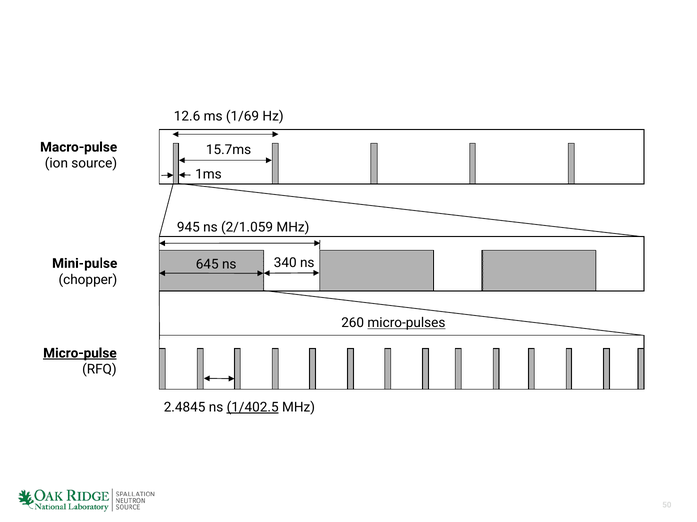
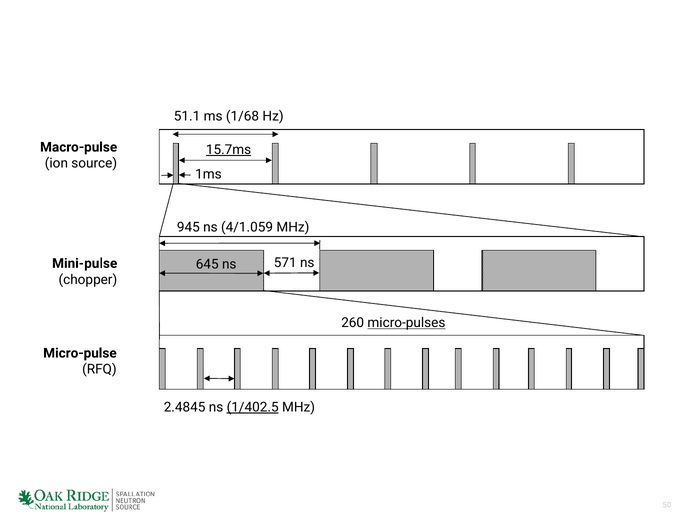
12.6: 12.6 -> 51.1
1/69: 1/69 -> 1/68
15.7ms underline: none -> present
2/1.059: 2/1.059 -> 4/1.059
340: 340 -> 571
Micro-pulse underline: present -> none
